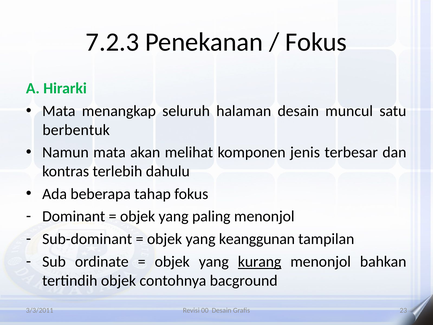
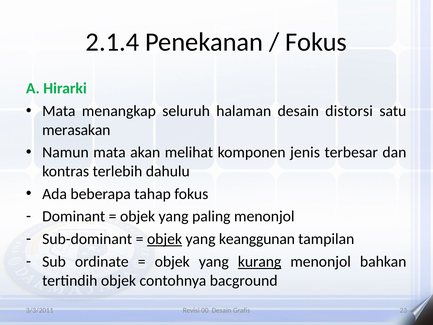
7.2.3: 7.2.3 -> 2.1.4
muncul: muncul -> distorsi
berbentuk: berbentuk -> merasakan
objek at (165, 239) underline: none -> present
